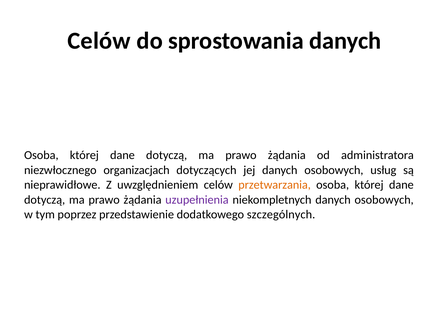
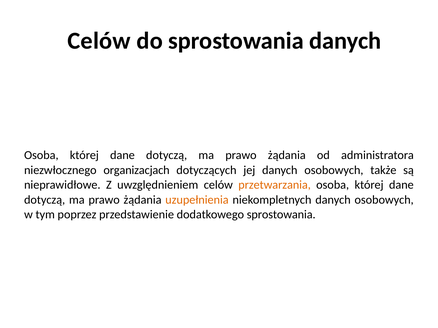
usług: usług -> także
uzupełnienia colour: purple -> orange
dodatkowego szczególnych: szczególnych -> sprostowania
